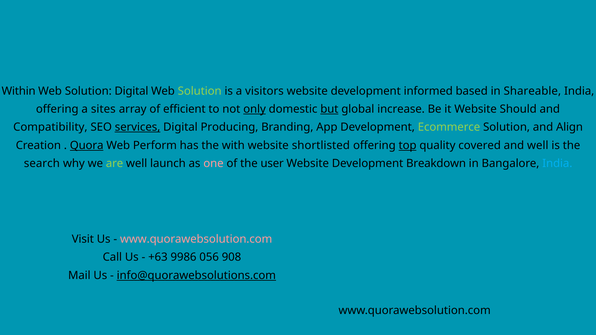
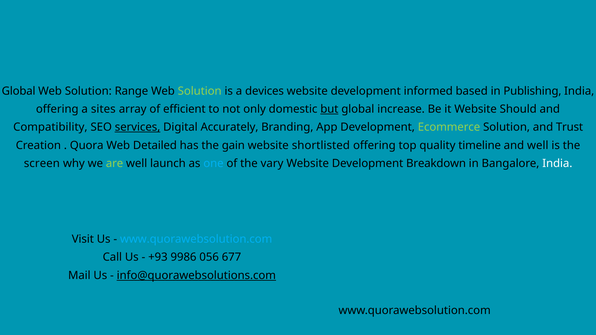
Within at (19, 91): Within -> Global
Solution Digital: Digital -> Range
visitors: visitors -> devices
Shareable: Shareable -> Publishing
only underline: present -> none
Producing: Producing -> Accurately
Align: Align -> Trust
Quora underline: present -> none
Perform: Perform -> Detailed
with: with -> gain
top underline: present -> none
covered: covered -> timeline
search: search -> screen
one colour: pink -> light blue
user: user -> vary
India at (557, 164) colour: light blue -> white
www.quorawebsolution.com at (196, 239) colour: pink -> light blue
+63: +63 -> +93
908: 908 -> 677
